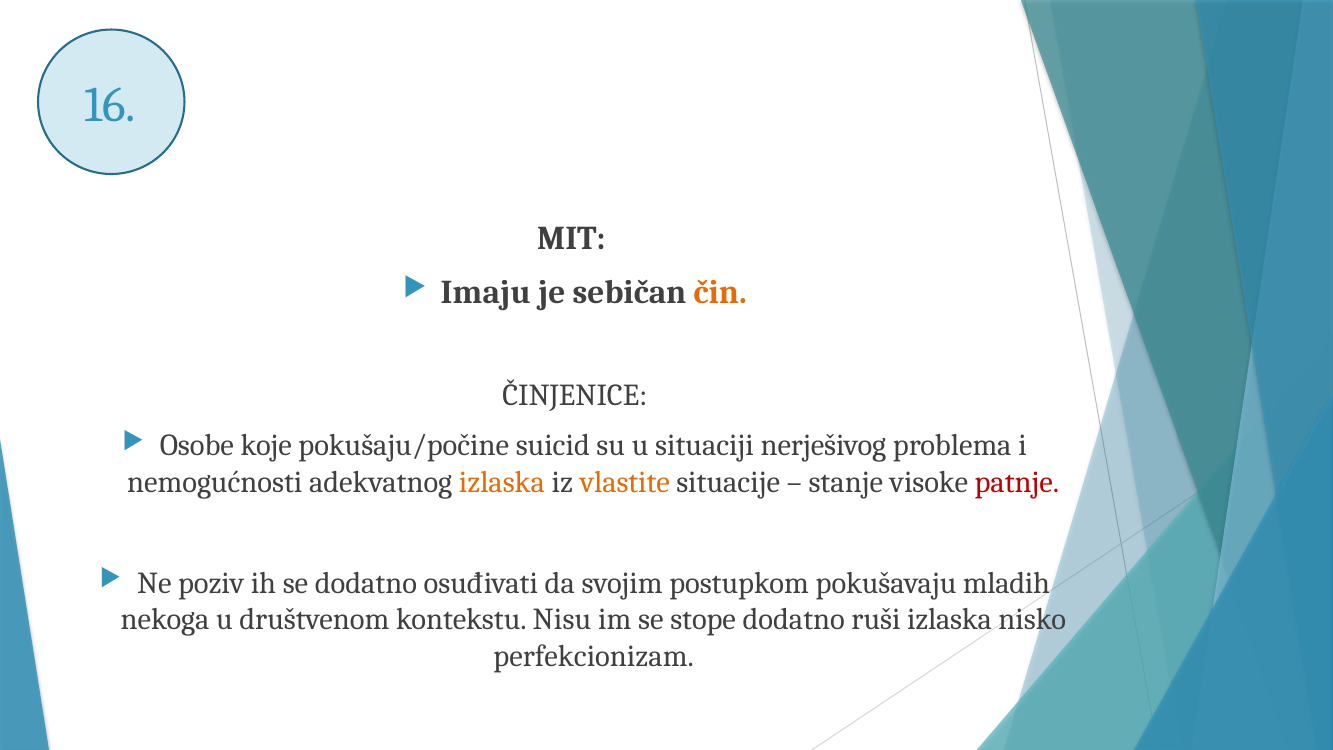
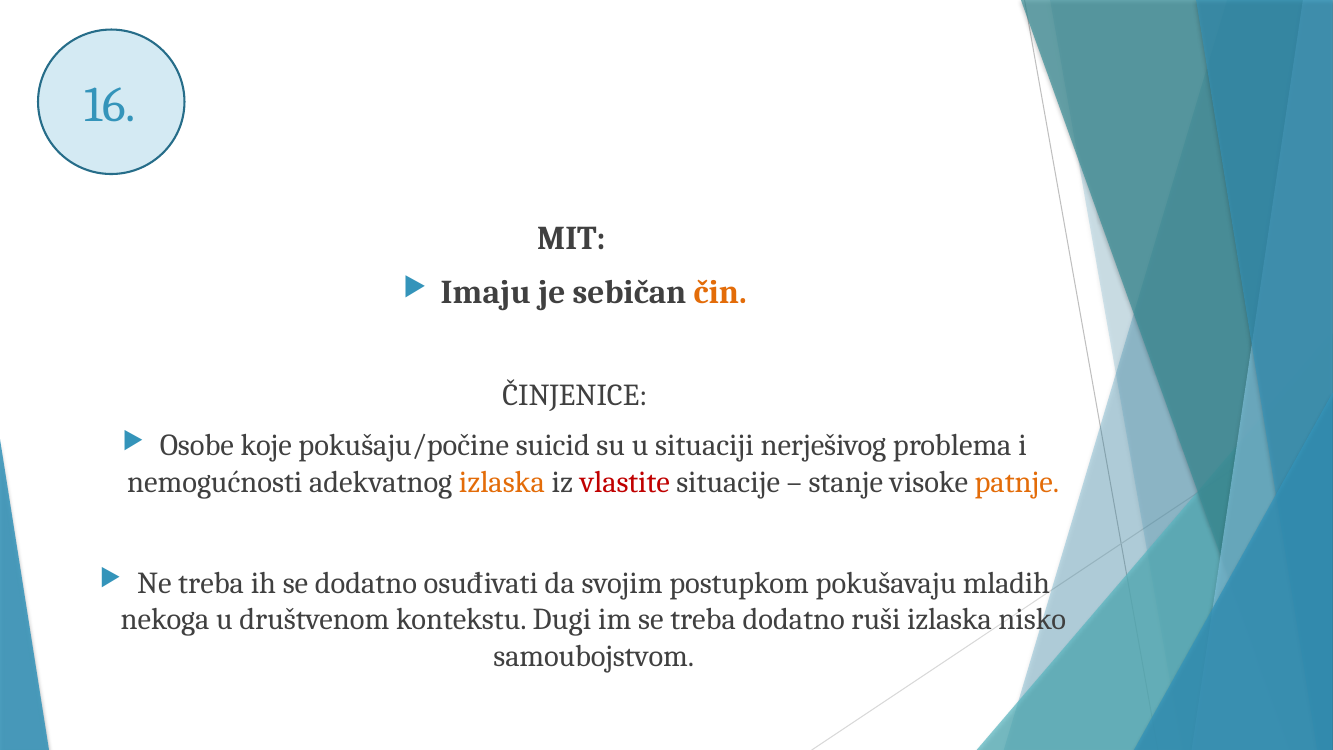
vlastite colour: orange -> red
patnje colour: red -> orange
Ne poziv: poziv -> treba
Nisu: Nisu -> Dugi
se stope: stope -> treba
perfekcionizam: perfekcionizam -> samoubojstvom
